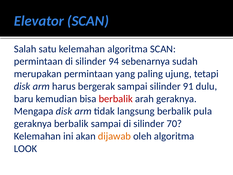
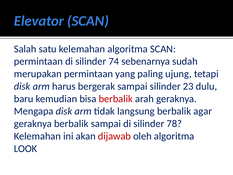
94: 94 -> 74
91: 91 -> 23
pula: pula -> agar
70: 70 -> 78
dijawab colour: orange -> red
